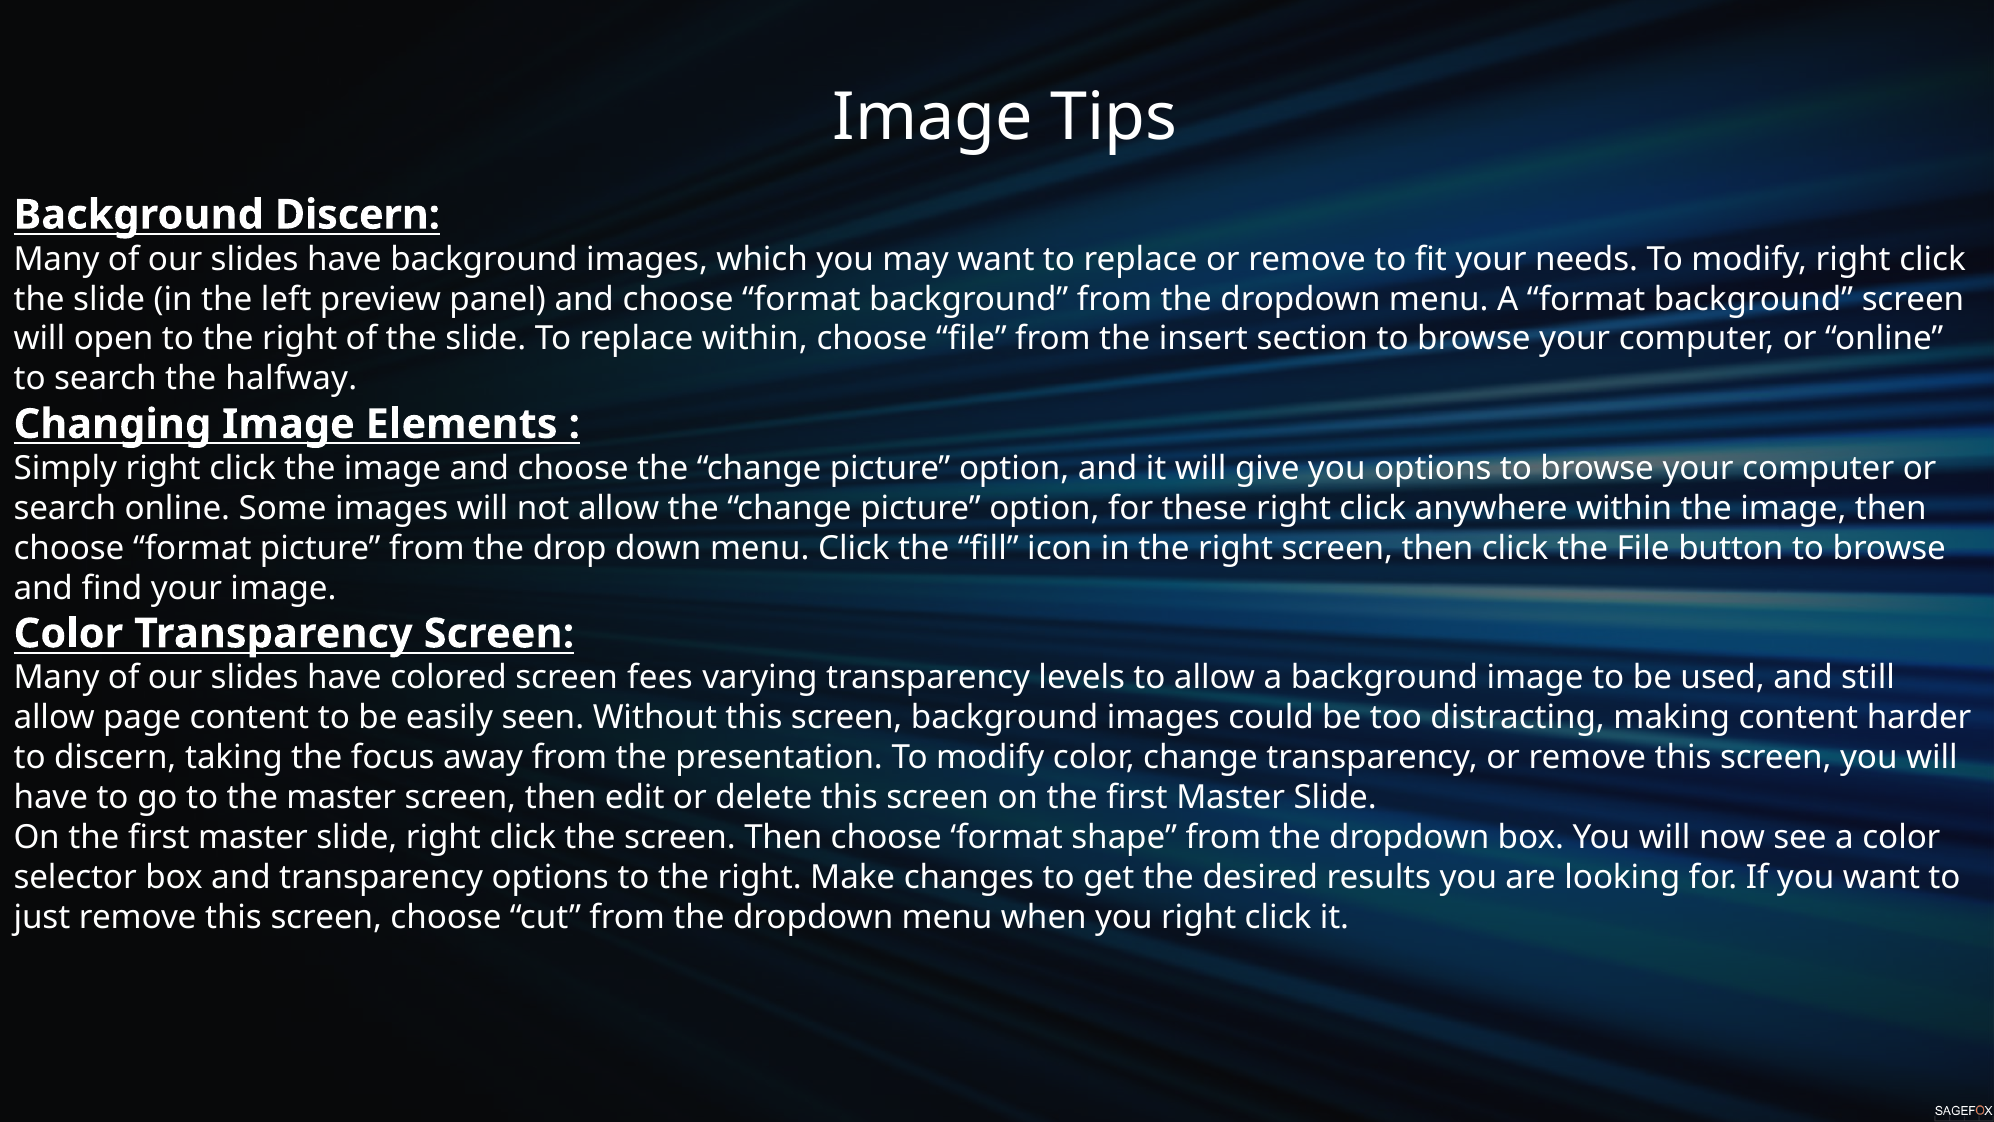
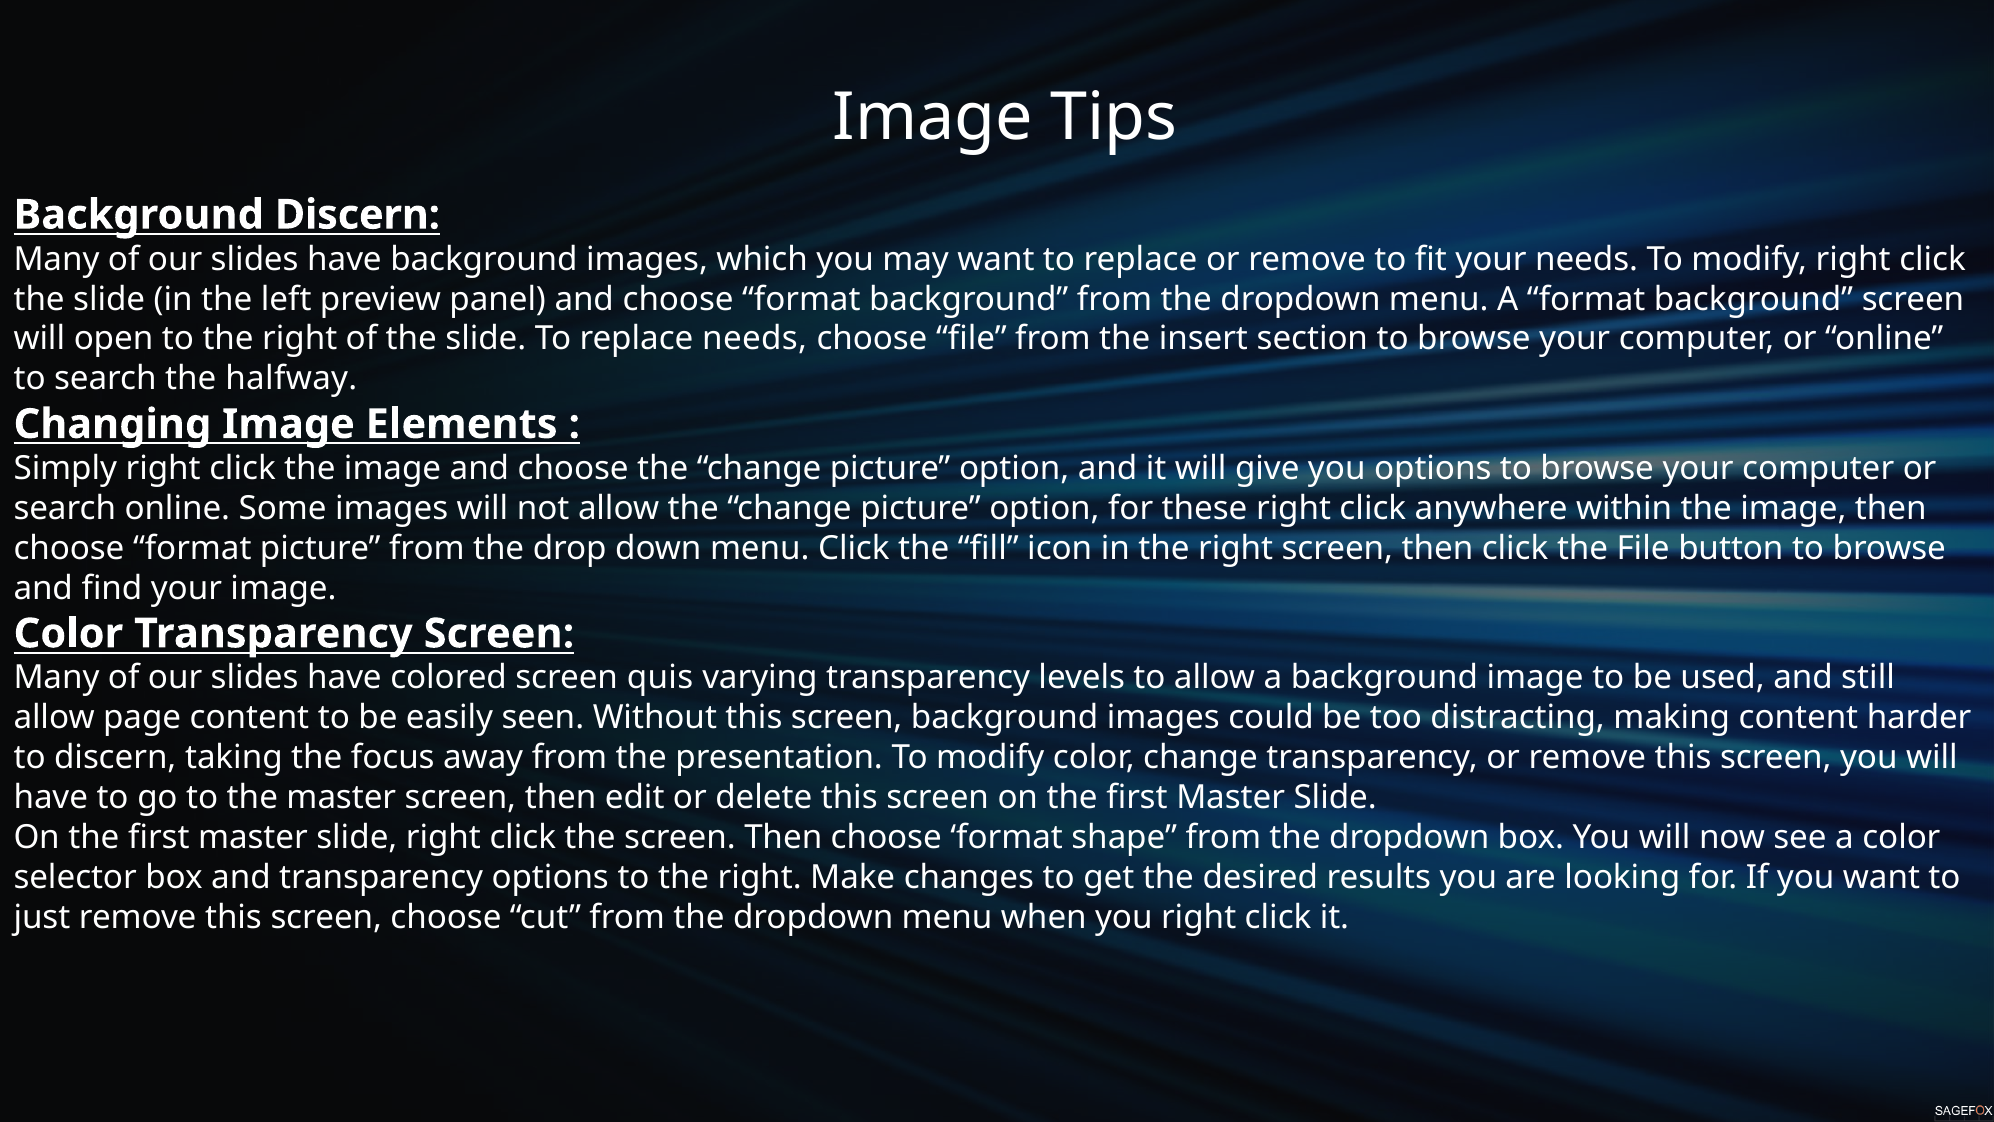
replace within: within -> needs
fees: fees -> quis
